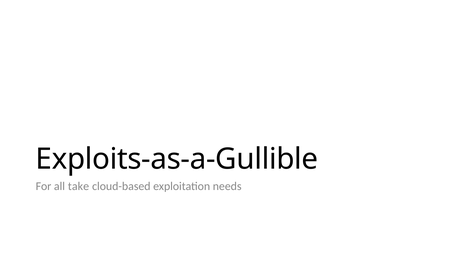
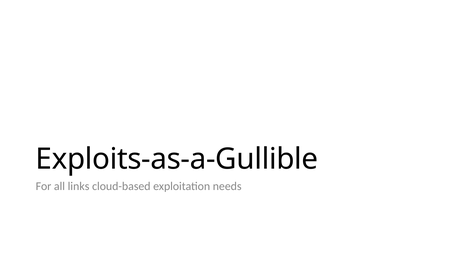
take: take -> links
